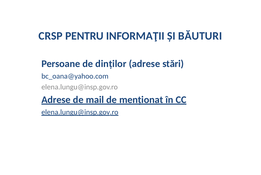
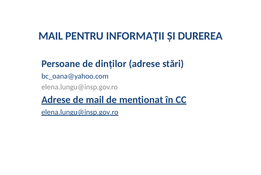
CRSP at (51, 36): CRSP -> MAIL
BĂUTURI: BĂUTURI -> DUREREA
